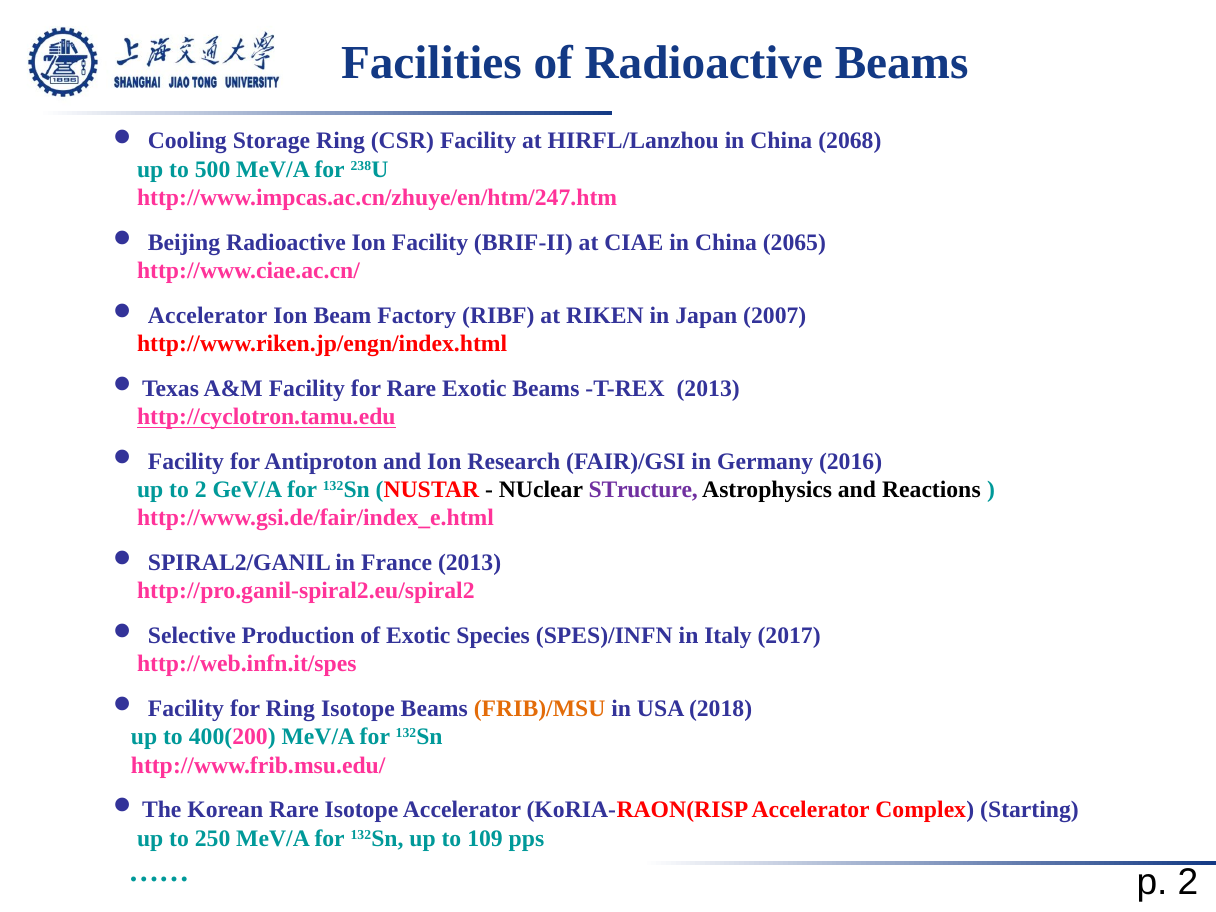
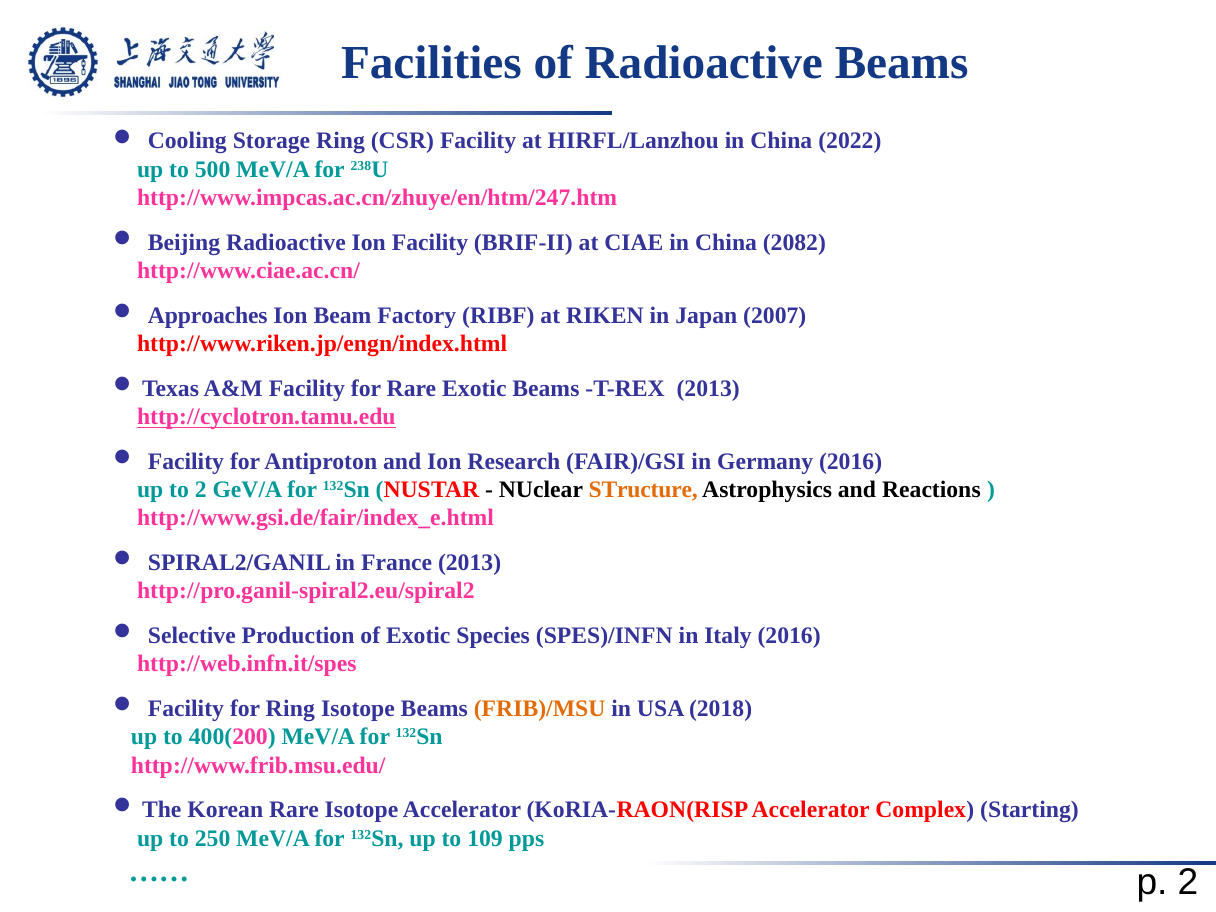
2068: 2068 -> 2022
2065: 2065 -> 2082
Accelerator at (208, 315): Accelerator -> Approaches
STructure colour: purple -> orange
Italy 2017: 2017 -> 2016
